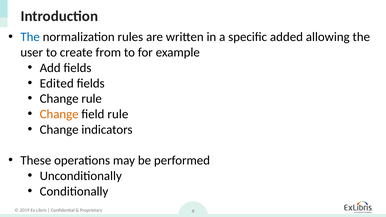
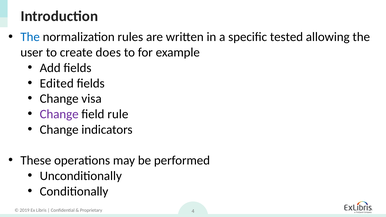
added: added -> tested
from: from -> does
Change rule: rule -> visa
Change at (59, 114) colour: orange -> purple
